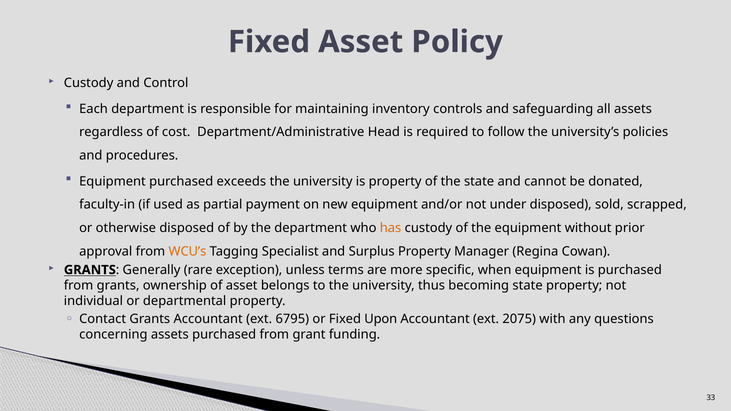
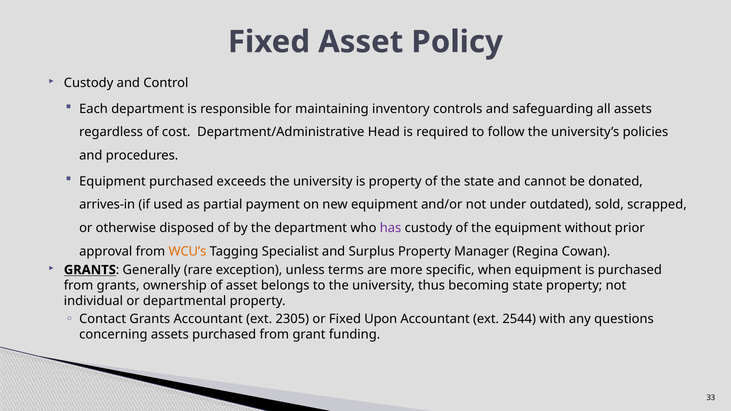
faculty-in: faculty-in -> arrives-in
under disposed: disposed -> outdated
has colour: orange -> purple
6795: 6795 -> 2305
2075: 2075 -> 2544
